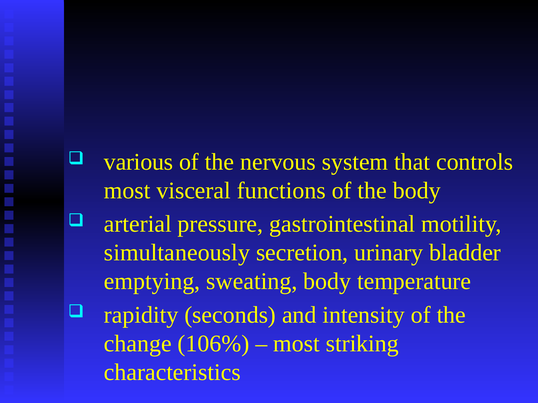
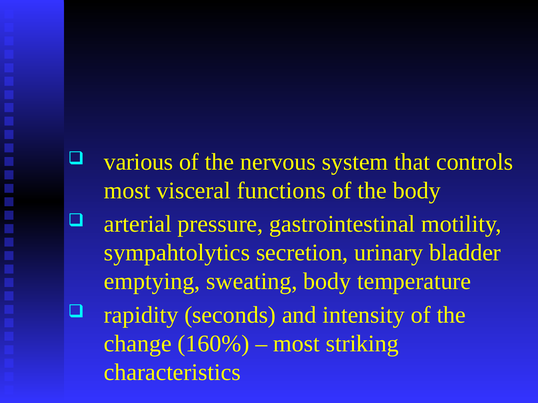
simultaneously: simultaneously -> sympahtolytics
106%: 106% -> 160%
